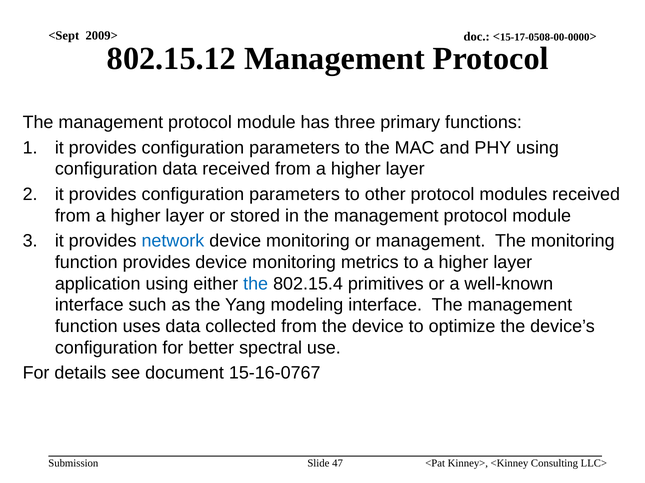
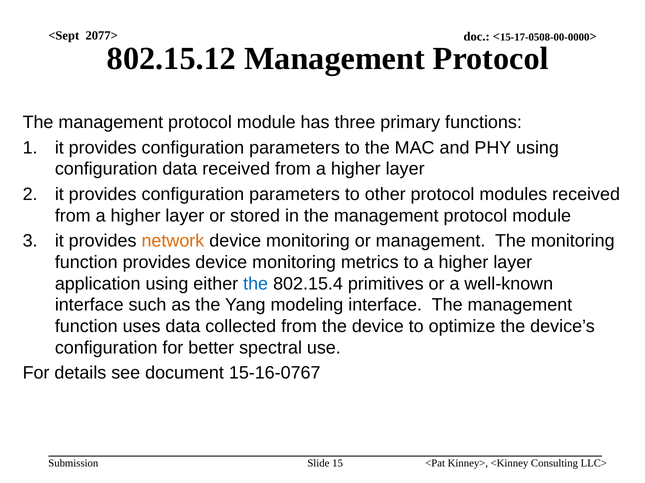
2009>: 2009> -> 2077>
network colour: blue -> orange
47: 47 -> 15
